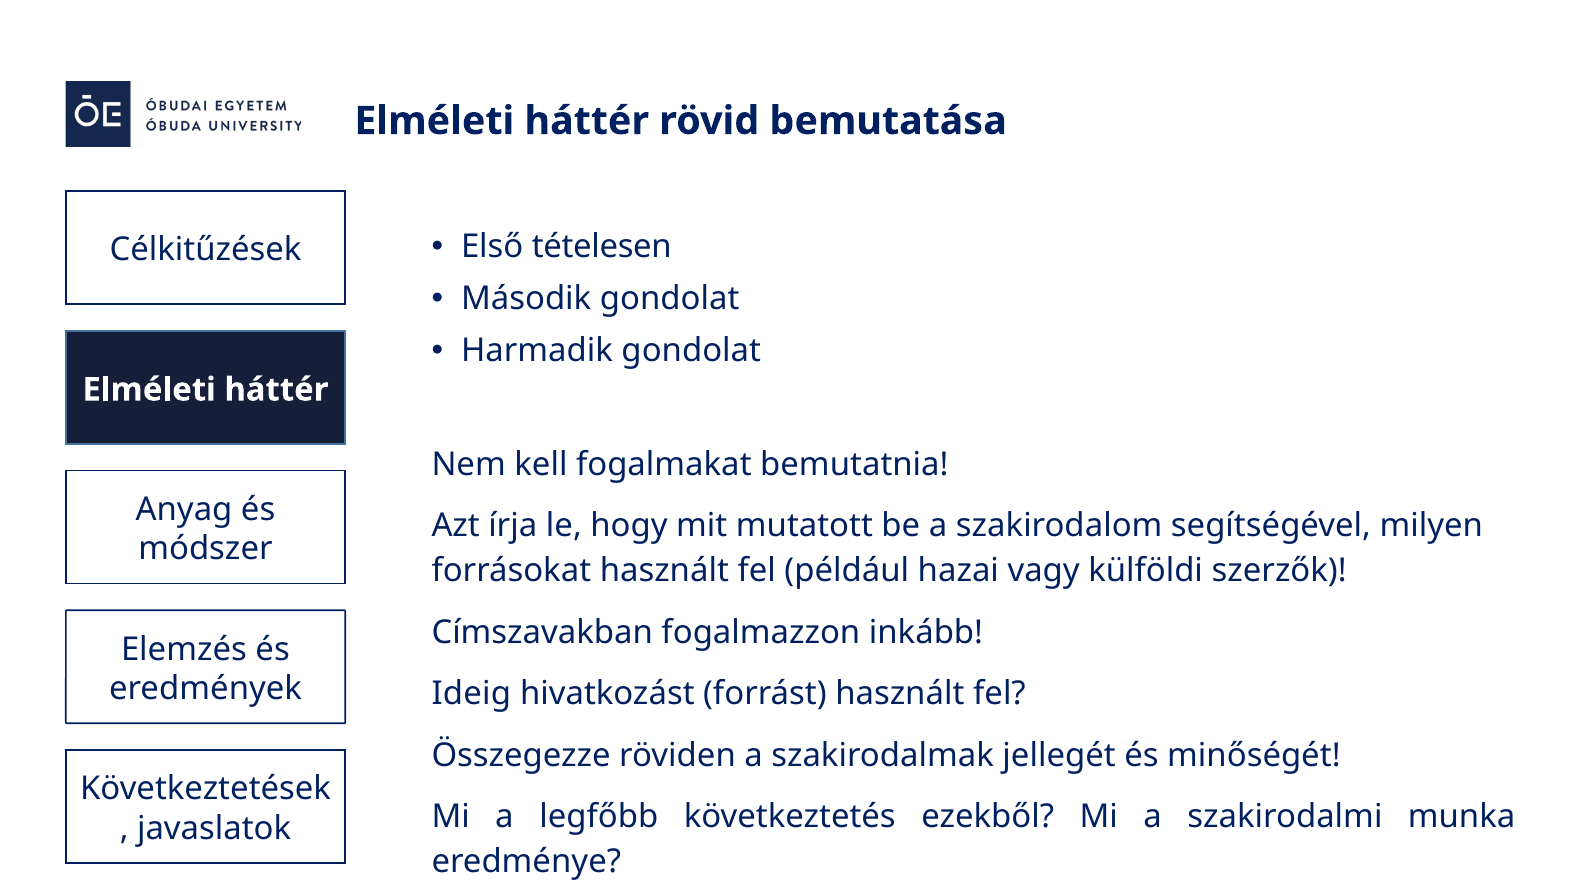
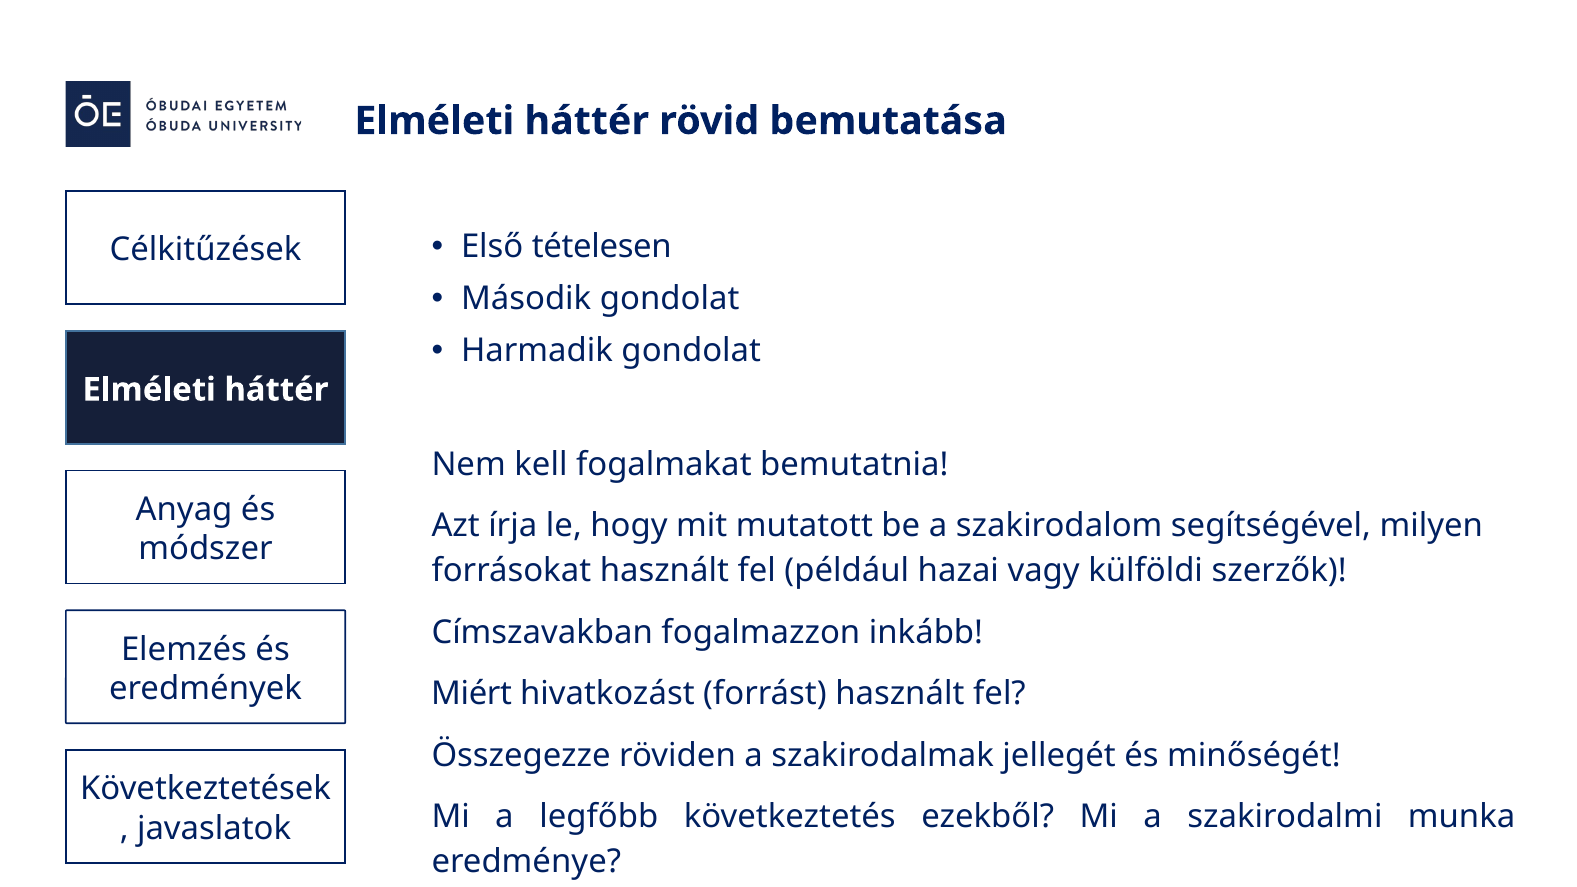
Ideig: Ideig -> Miért
